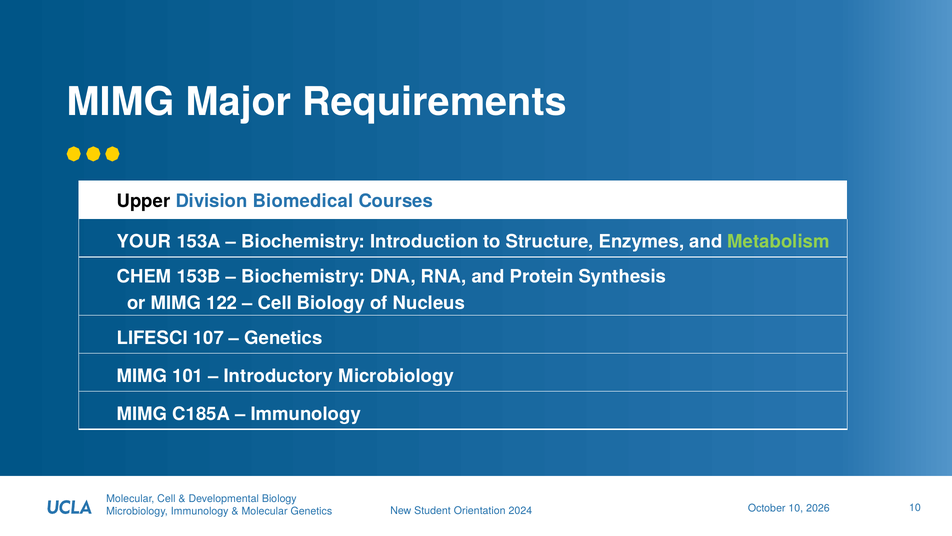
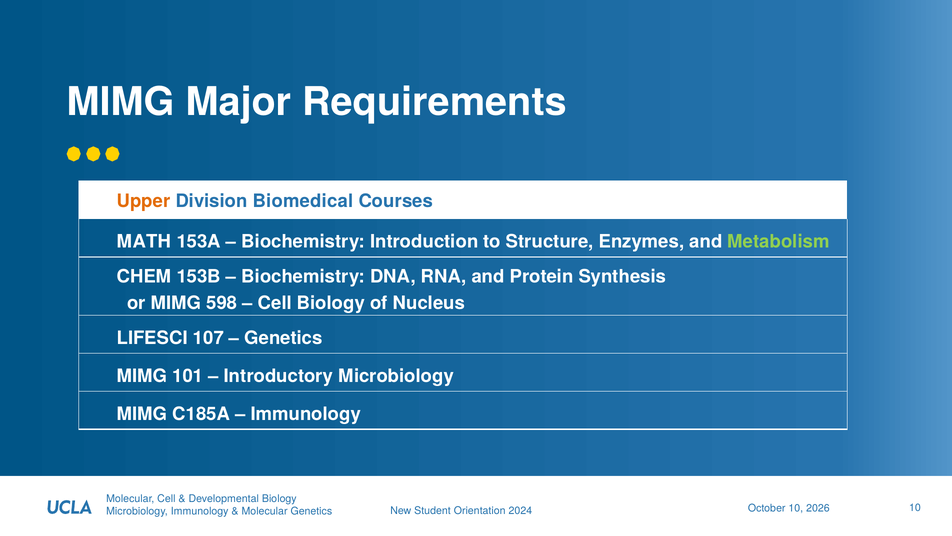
Upper colour: black -> orange
YOUR: YOUR -> MATH
122: 122 -> 598
